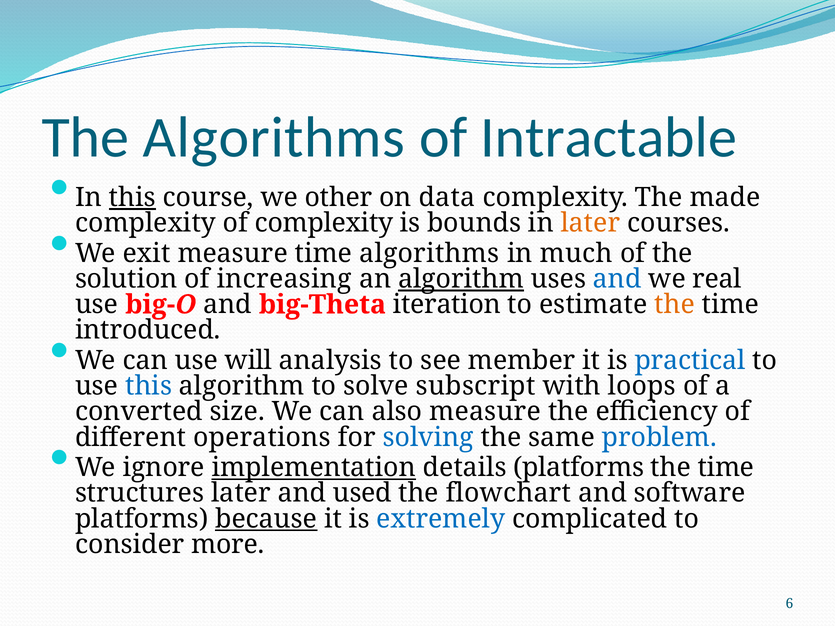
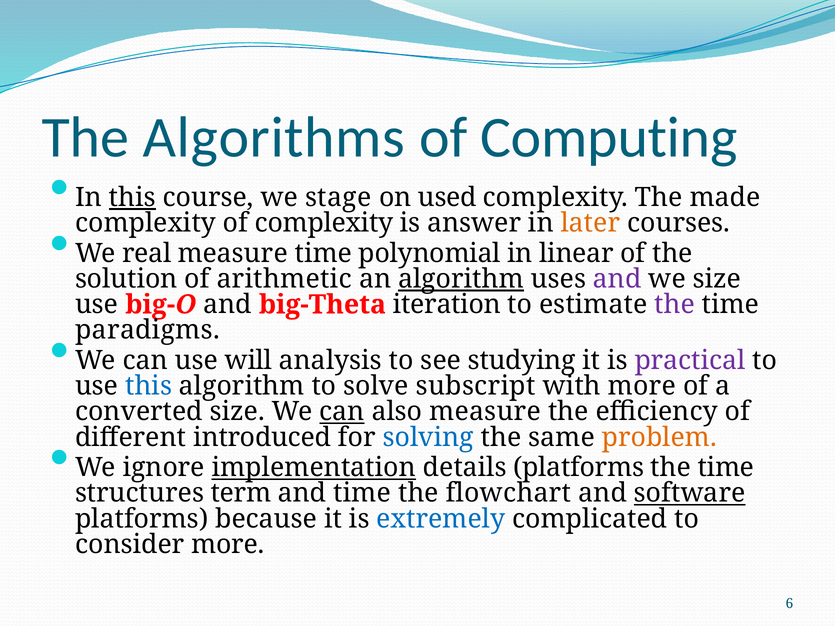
Intractable: Intractable -> Computing
other: other -> stage
data: data -> used
bounds: bounds -> answer
exit: exit -> real
time algorithms: algorithms -> polynomial
much: much -> linear
increasing: increasing -> arithmetic
and at (617, 279) colour: blue -> purple
we real: real -> size
the at (675, 305) colour: orange -> purple
introduced: introduced -> paradigms
member: member -> studying
practical colour: blue -> purple
with loops: loops -> more
can at (342, 412) underline: none -> present
operations: operations -> introduced
problem colour: blue -> orange
structures later: later -> term
and used: used -> time
software underline: none -> present
because underline: present -> none
